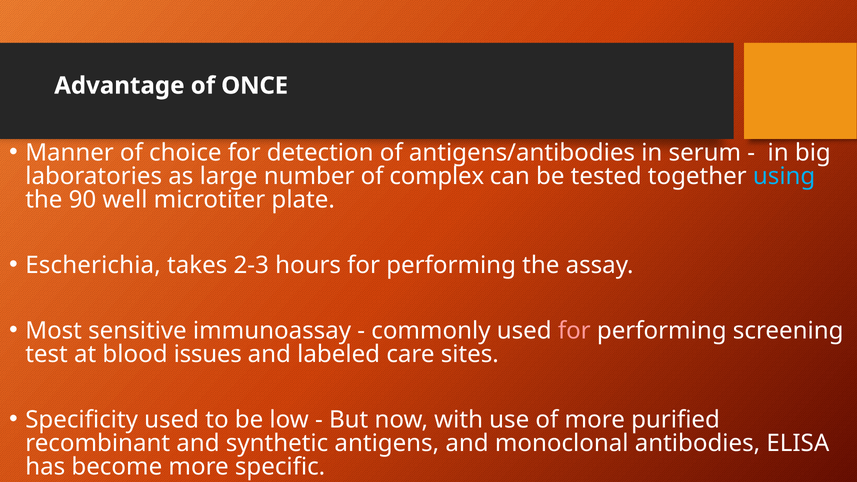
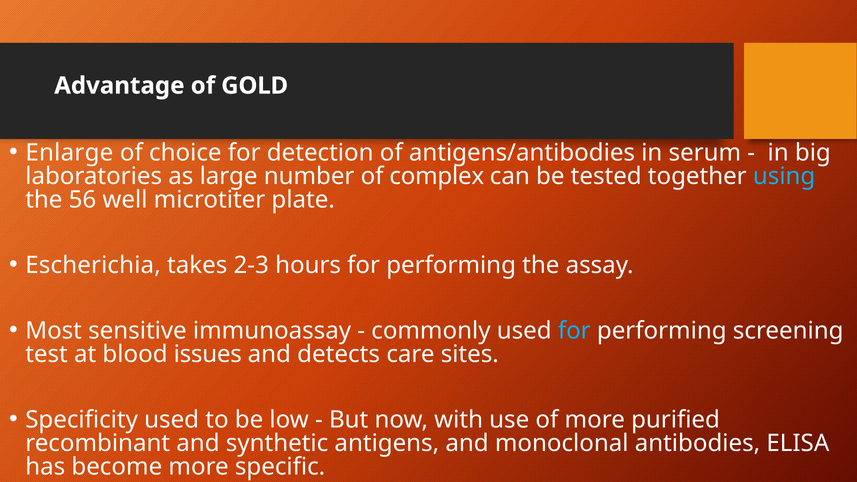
ONCE: ONCE -> GOLD
Manner: Manner -> Enlarge
90: 90 -> 56
for at (574, 331) colour: pink -> light blue
labeled: labeled -> detects
